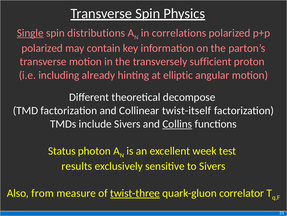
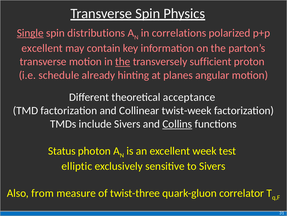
polarized at (42, 48): polarized -> excellent
the at (123, 61) underline: none -> present
including: including -> schedule
elliptic: elliptic -> planes
decompose: decompose -> acceptance
twist-itself: twist-itself -> twist-week
results: results -> elliptic
twist-three underline: present -> none
